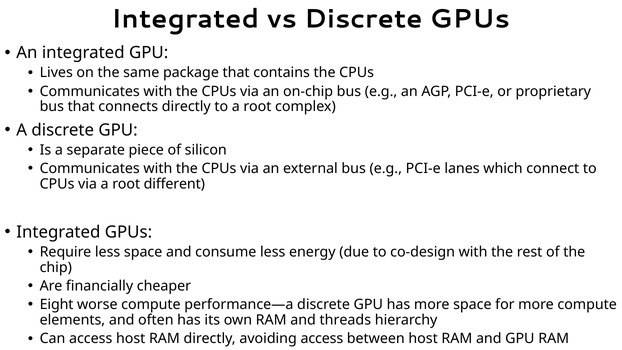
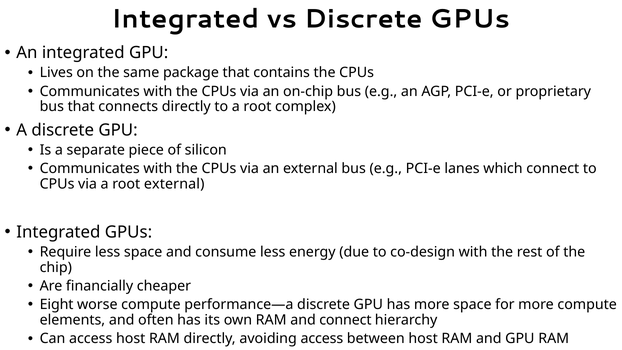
root different: different -> external
and threads: threads -> connect
